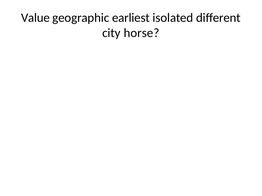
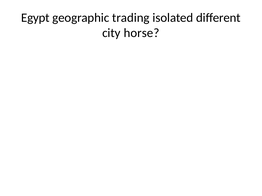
Value: Value -> Egypt
earliest: earliest -> trading
